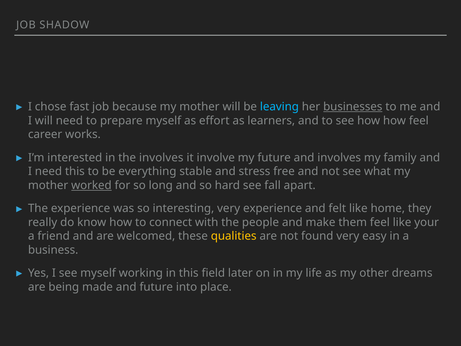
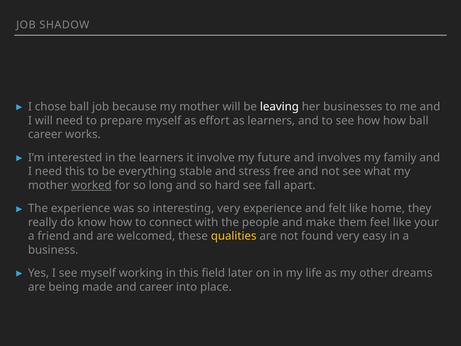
chose fast: fast -> ball
leaving colour: light blue -> white
businesses underline: present -> none
how feel: feel -> ball
the involves: involves -> learners
and future: future -> career
